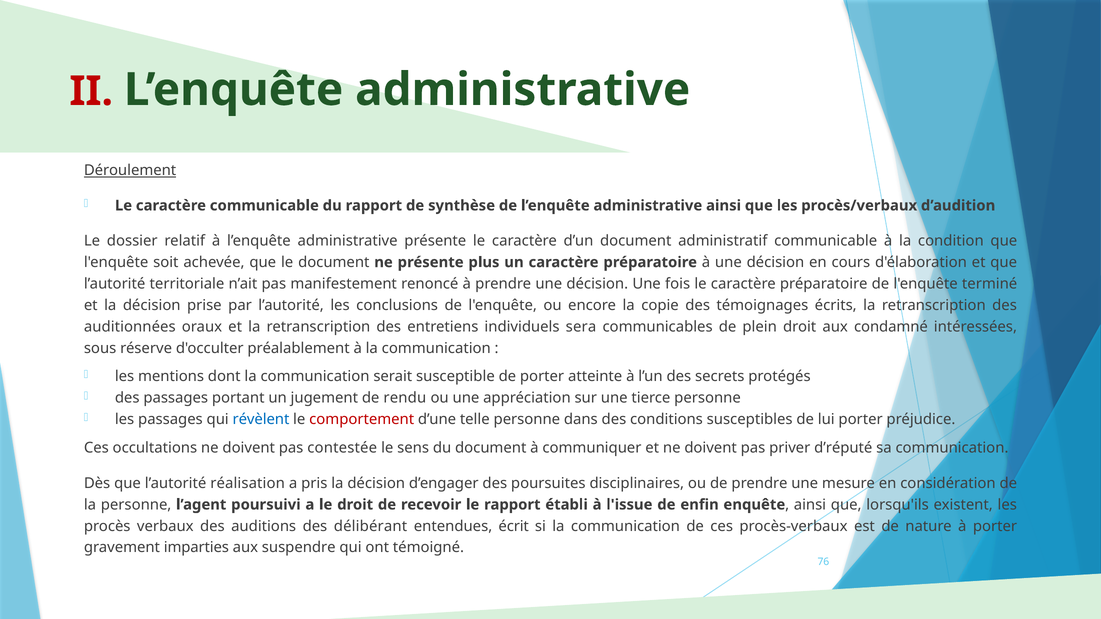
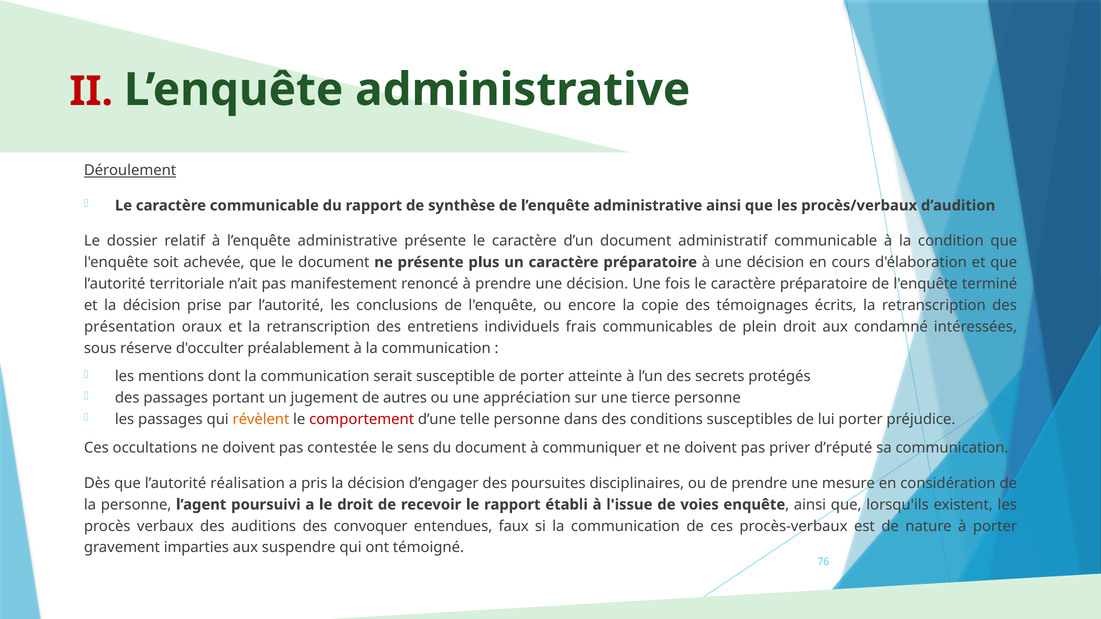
auditionnées: auditionnées -> présentation
sera: sera -> frais
rendu: rendu -> autres
révèlent colour: blue -> orange
enfin: enfin -> voies
délibérant: délibérant -> convoquer
écrit: écrit -> faux
